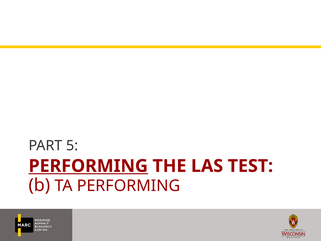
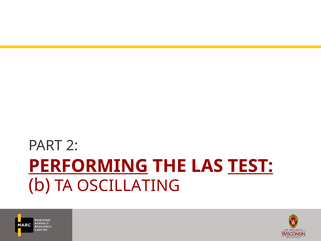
5: 5 -> 2
TEST underline: none -> present
TA PERFORMING: PERFORMING -> OSCILLATING
